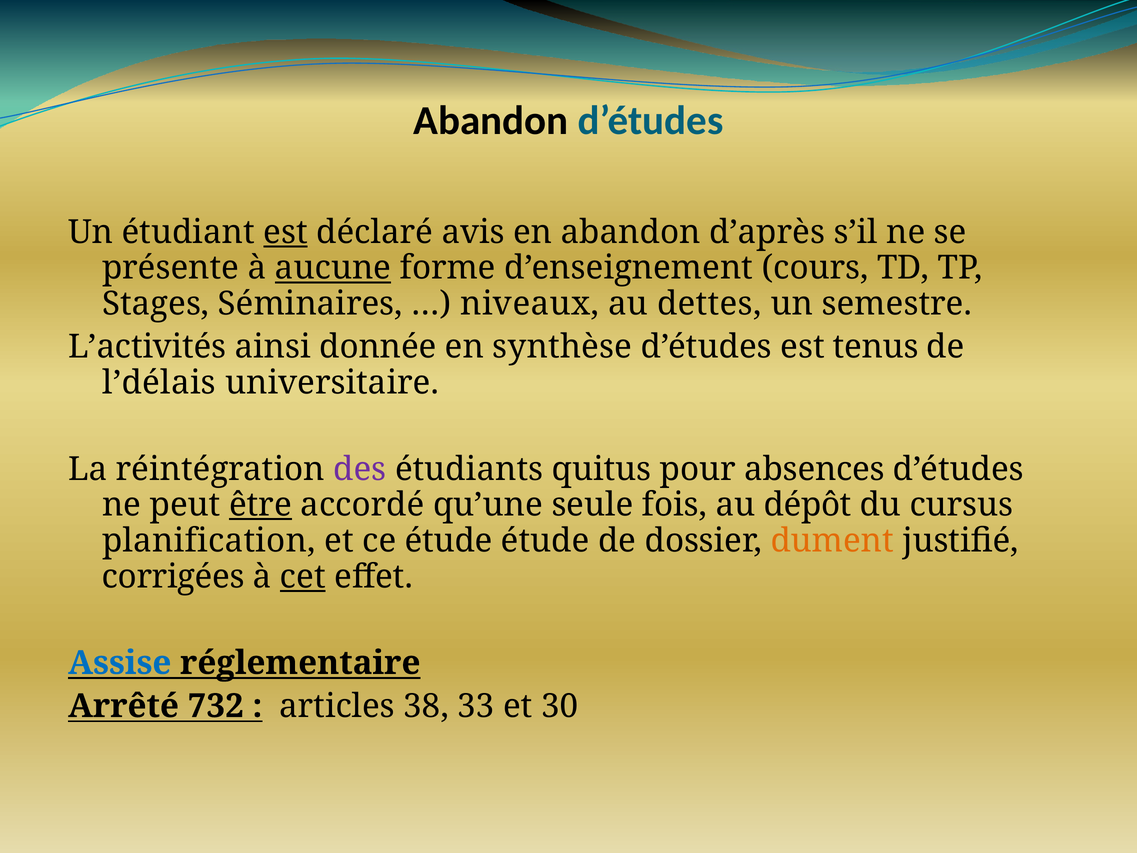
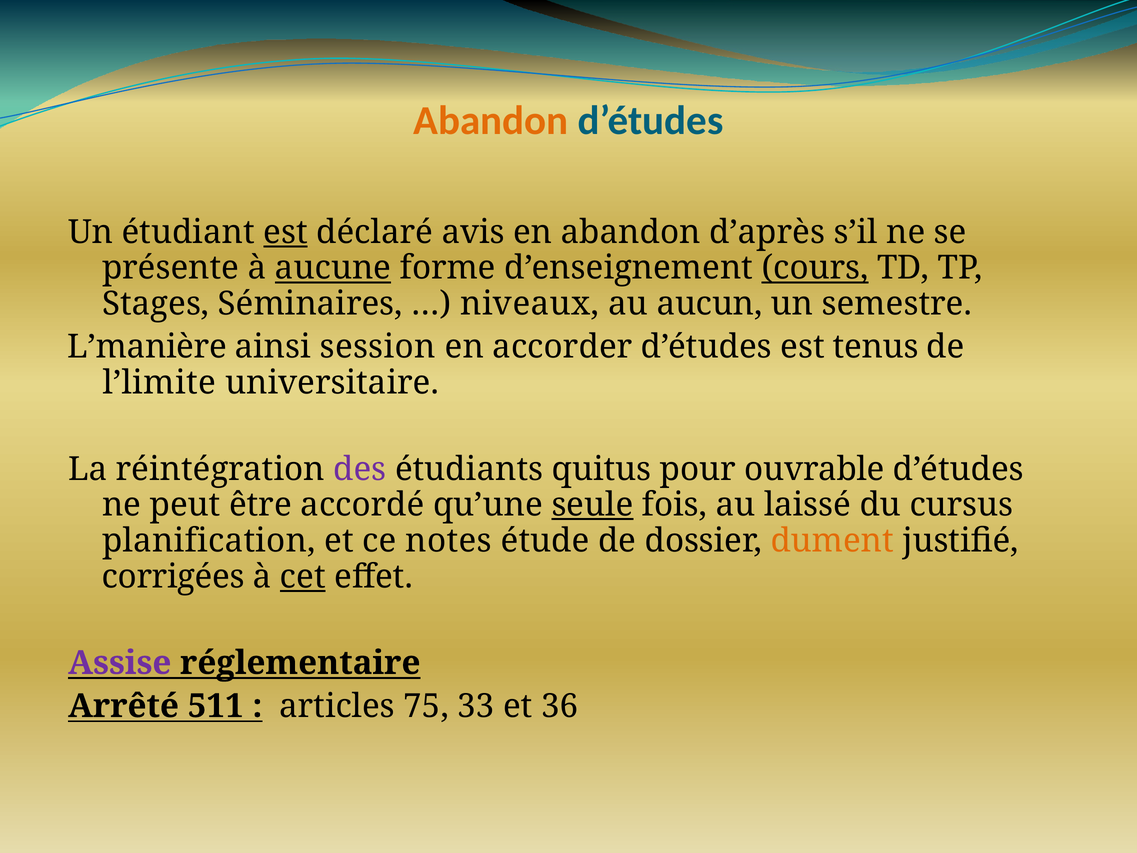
Abandon at (491, 121) colour: black -> orange
cours underline: none -> present
dettes: dettes -> aucun
L’activités: L’activités -> L’manière
donnée: donnée -> session
synthèse: synthèse -> accorder
l’délais: l’délais -> l’limite
absences: absences -> ouvrable
être underline: present -> none
seule underline: none -> present
dépôt: dépôt -> laissé
ce étude: étude -> notes
Assise colour: blue -> purple
732: 732 -> 511
38: 38 -> 75
30: 30 -> 36
